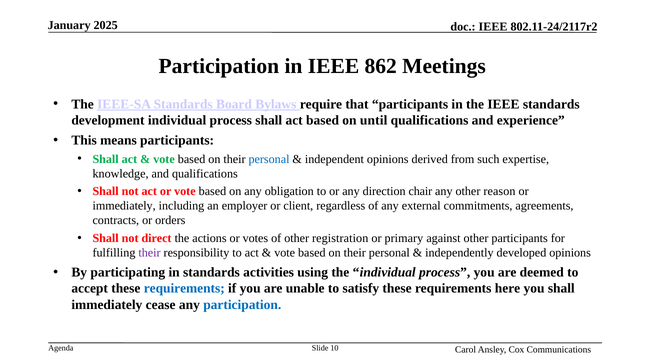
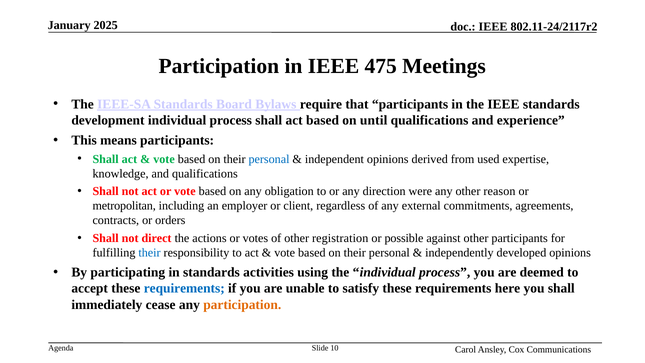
862: 862 -> 475
such: such -> used
chair: chair -> were
immediately at (124, 206): immediately -> metropolitan
primary: primary -> possible
their at (150, 253) colour: purple -> blue
participation at (242, 304) colour: blue -> orange
